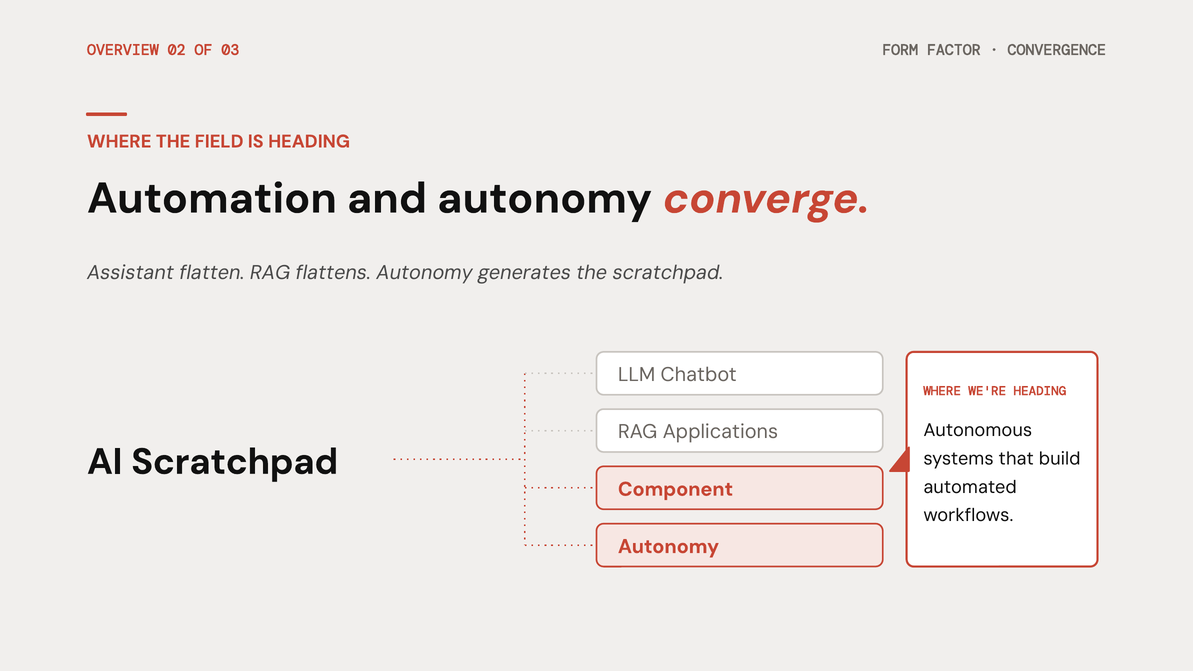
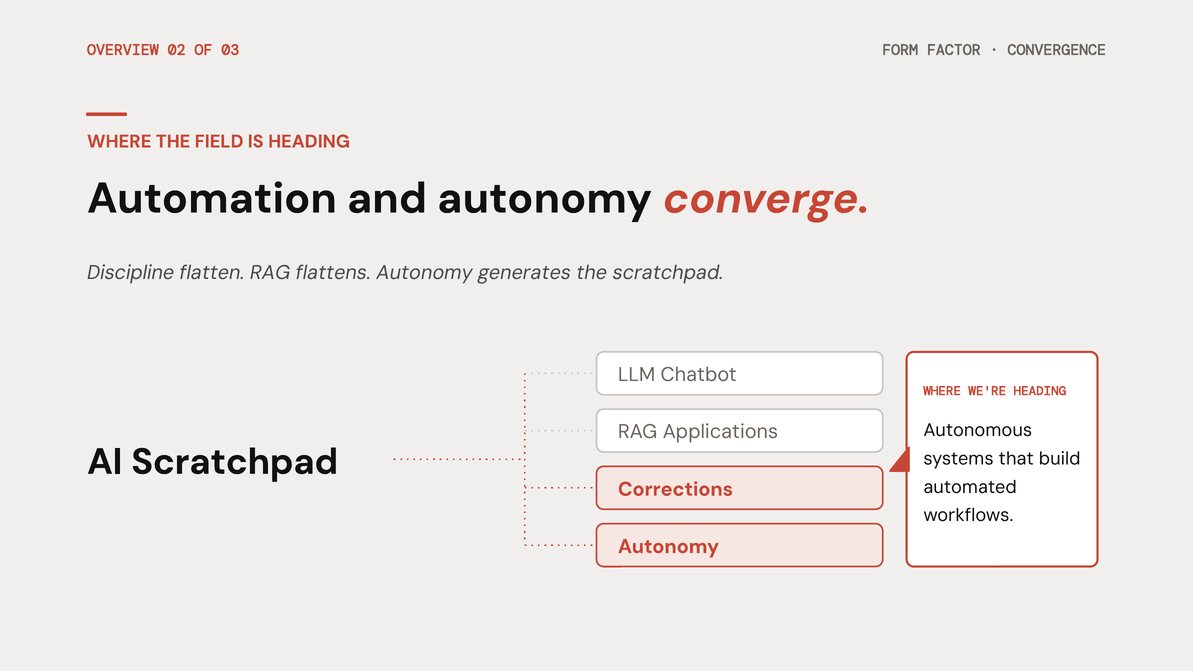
Assistant: Assistant -> Discipline
Component: Component -> Corrections
